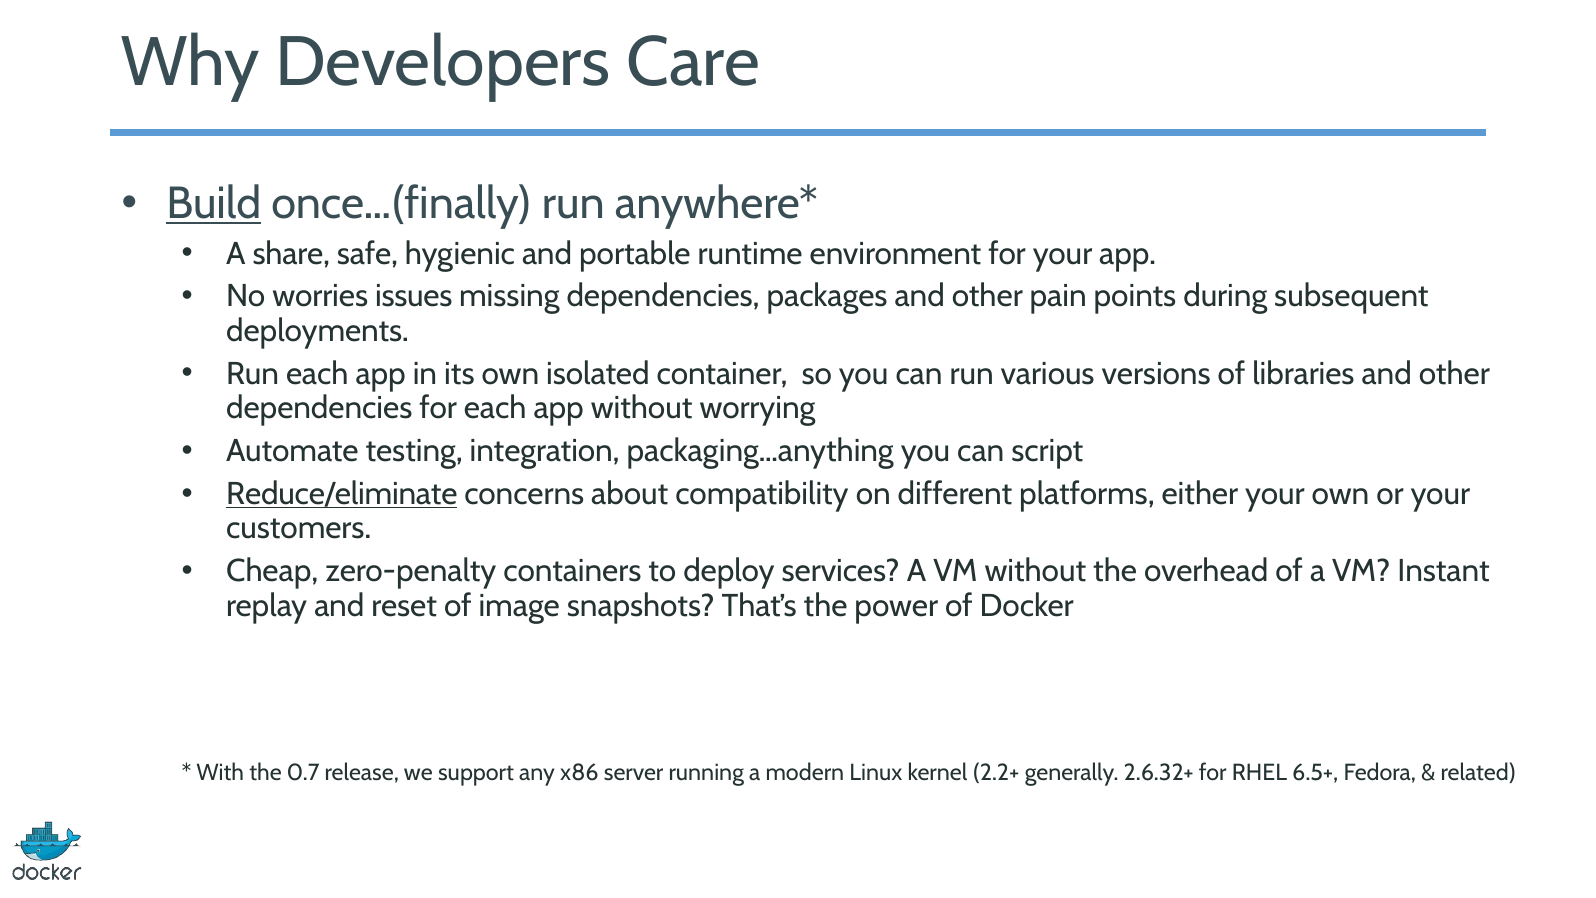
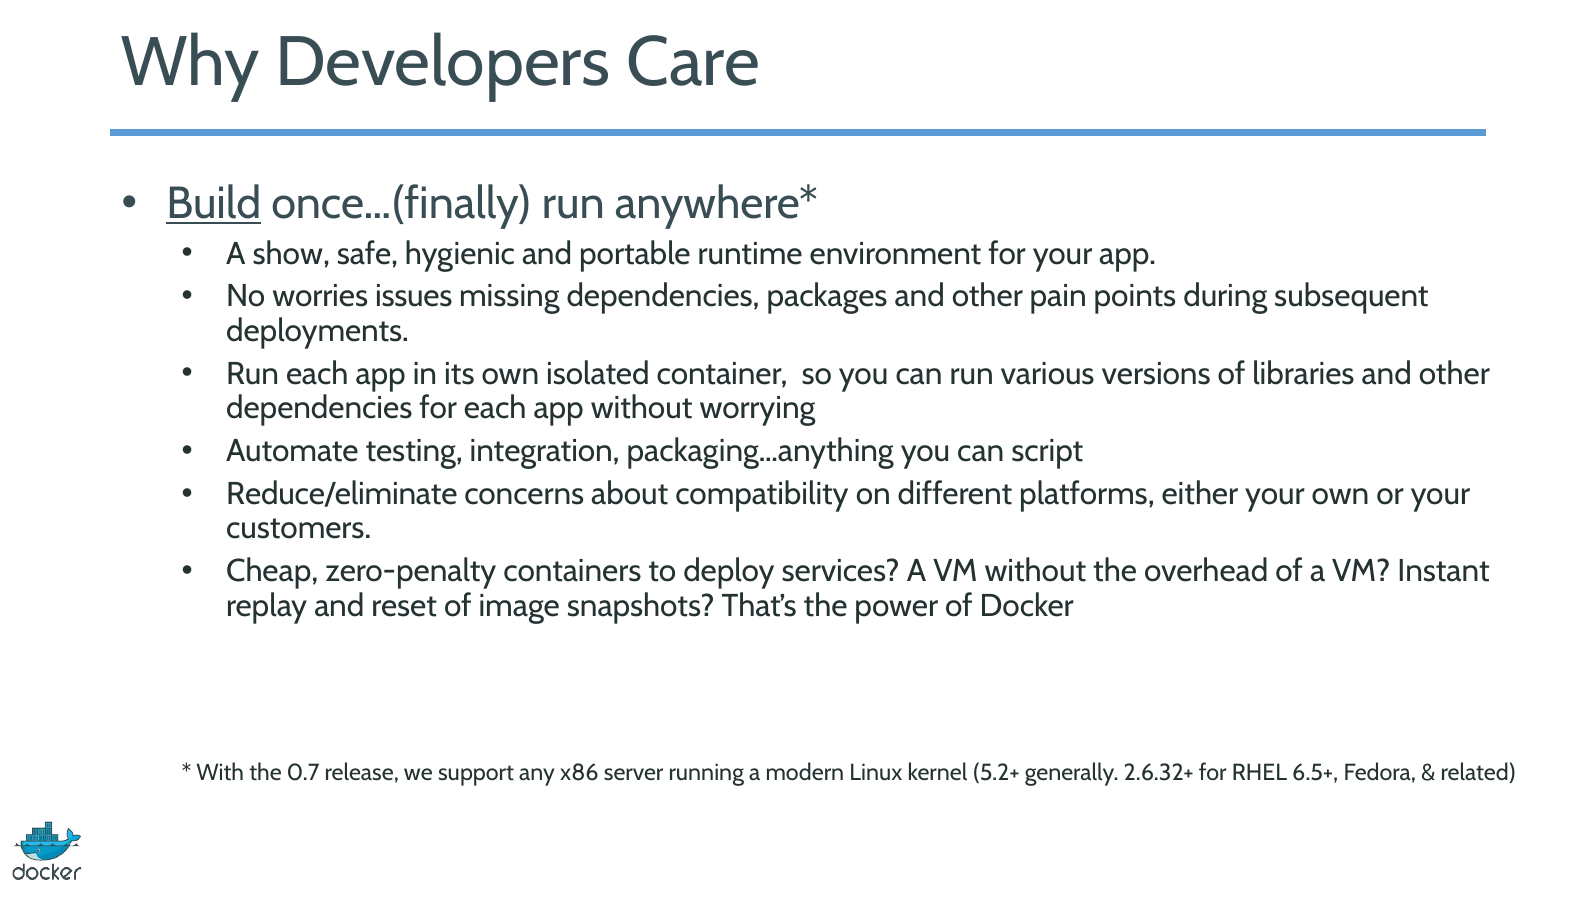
share: share -> show
Reduce/eliminate underline: present -> none
2.2+: 2.2+ -> 5.2+
